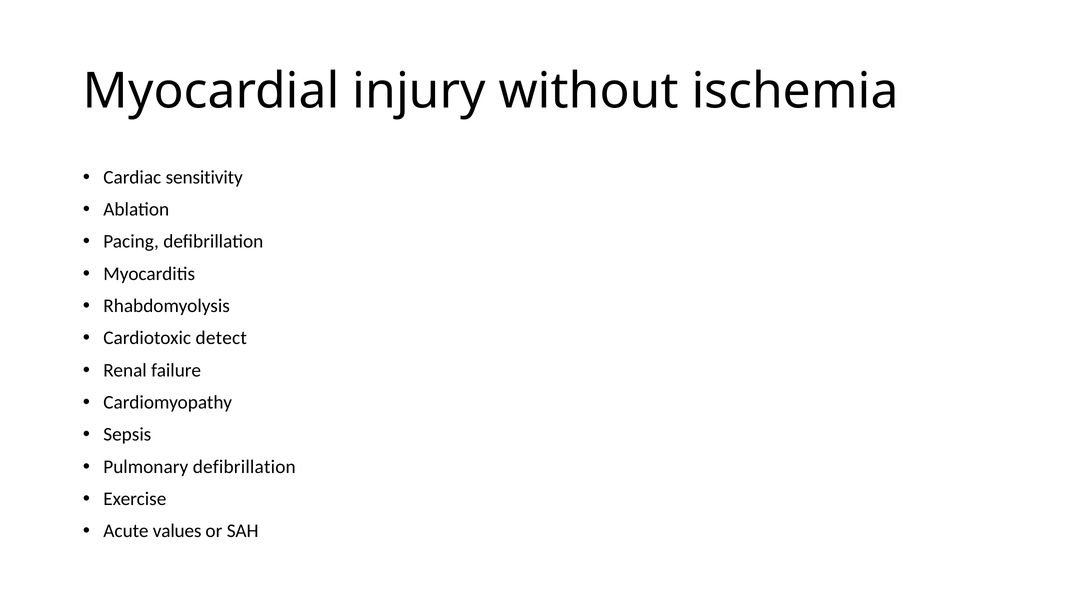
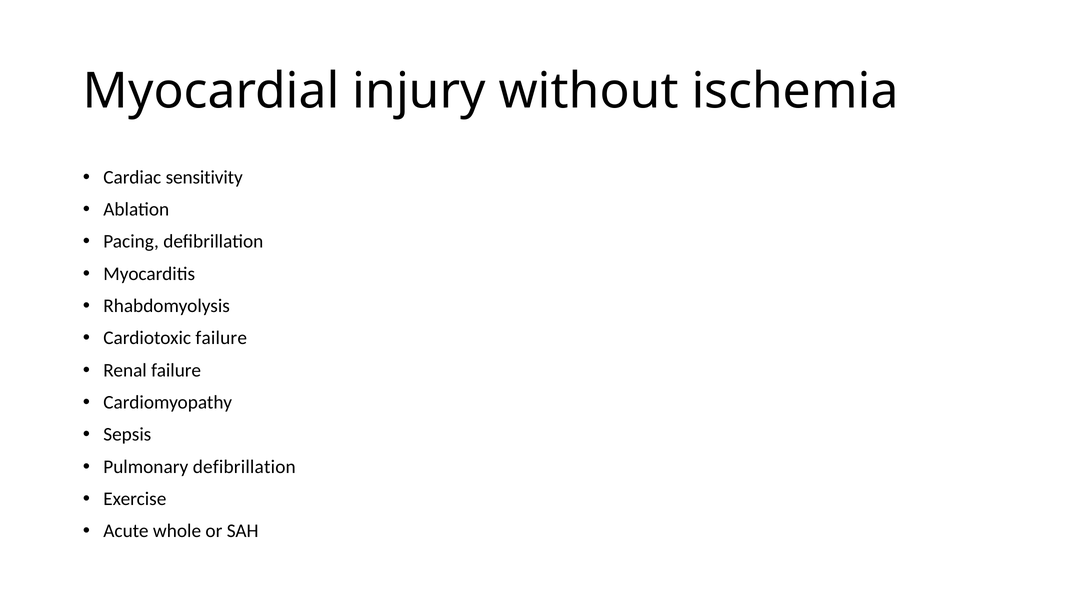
Cardiotoxic detect: detect -> failure
values: values -> whole
